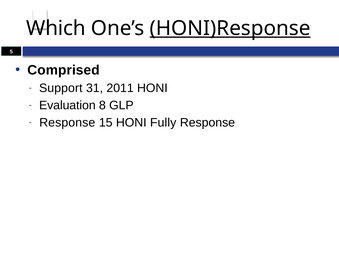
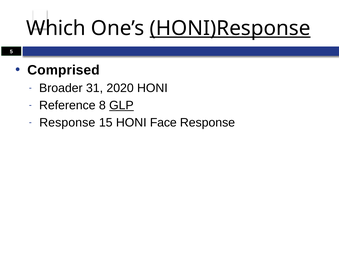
Support: Support -> Broader
2011: 2011 -> 2020
Evaluation: Evaluation -> Reference
GLP underline: none -> present
Fully: Fully -> Face
